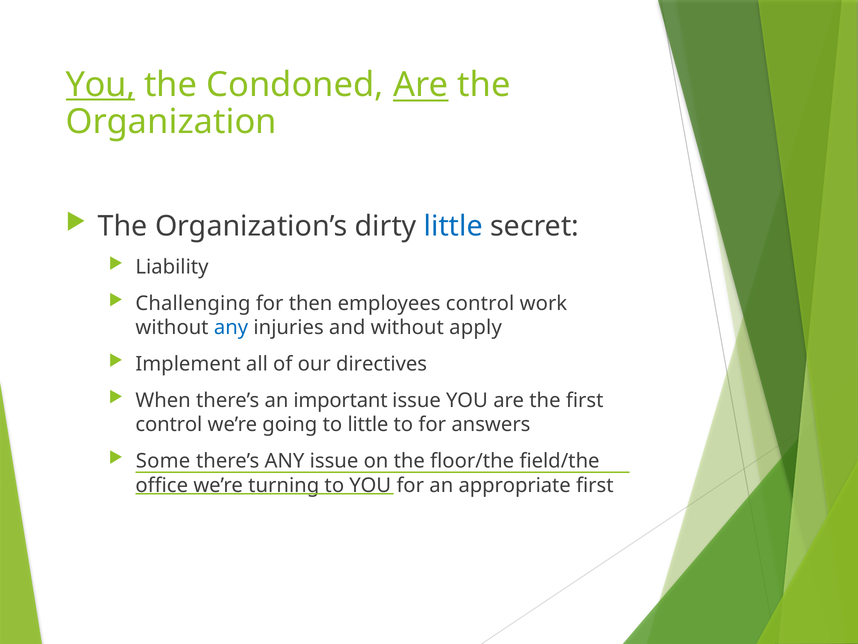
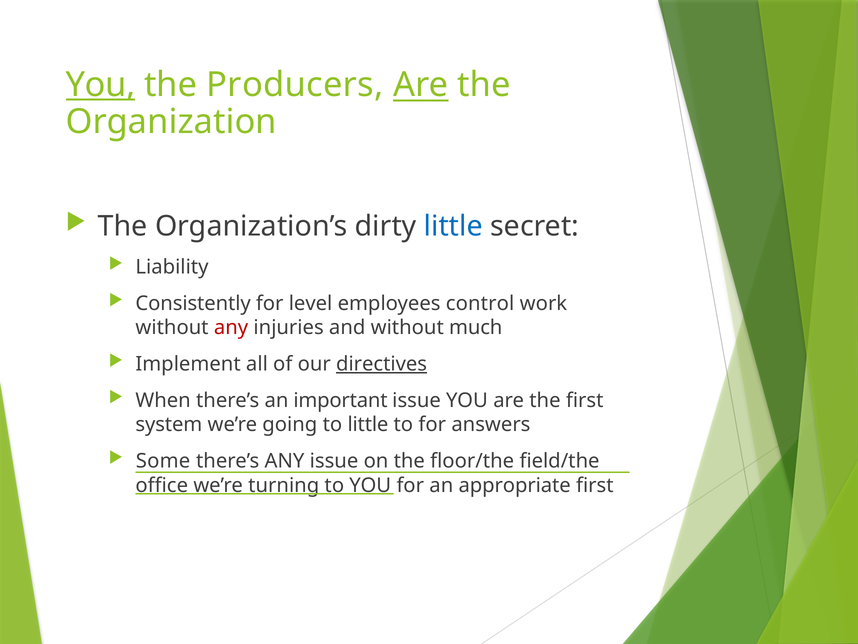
Condoned: Condoned -> Producers
Challenging: Challenging -> Consistently
then: then -> level
any at (231, 328) colour: blue -> red
apply: apply -> much
directives underline: none -> present
control at (169, 424): control -> system
